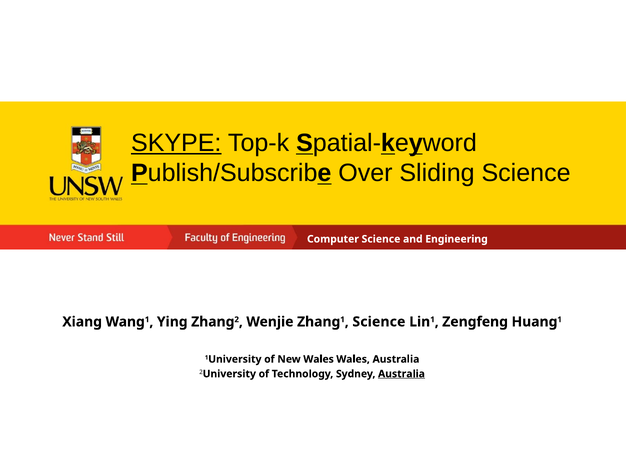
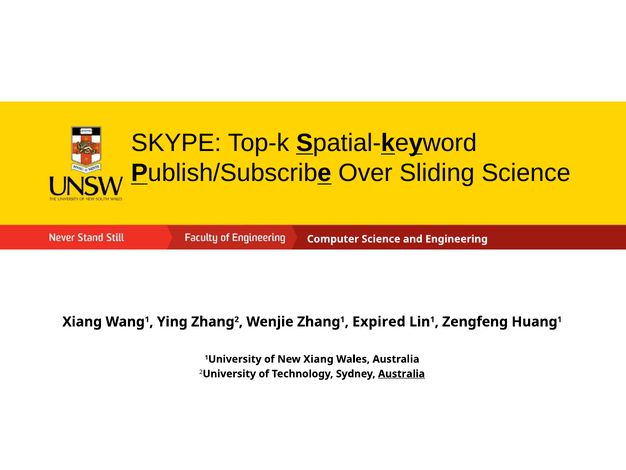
SKYPE underline: present -> none
Zhang1 Science: Science -> Expired
New Wales: Wales -> Xiang
